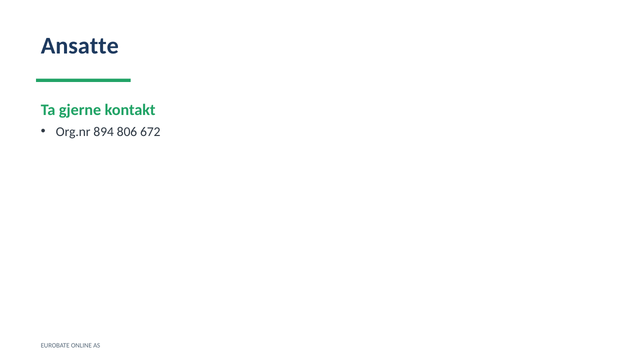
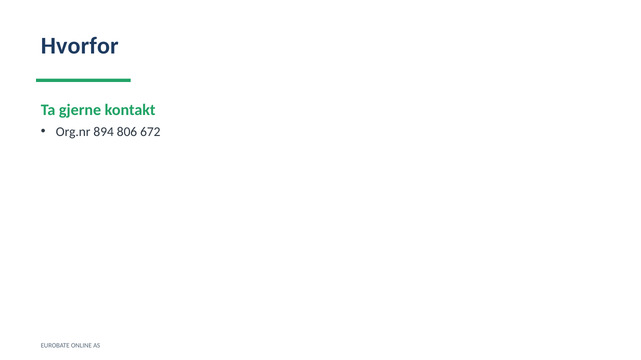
Ansatte: Ansatte -> Hvorfor
